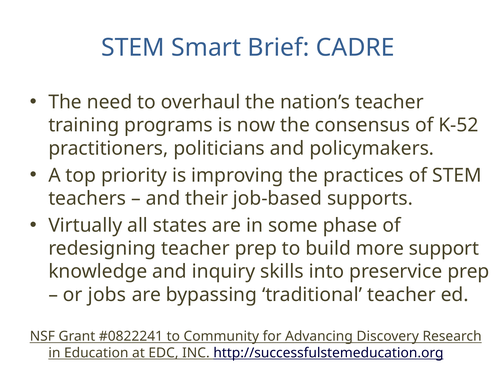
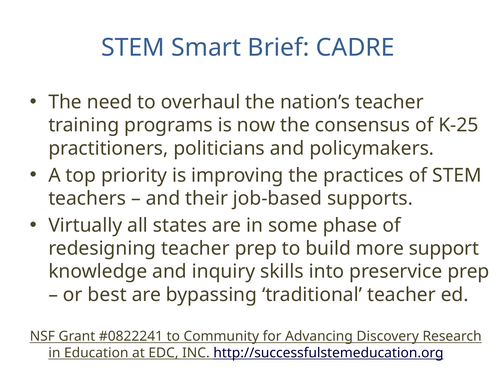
K-52: K-52 -> K-25
jobs: jobs -> best
